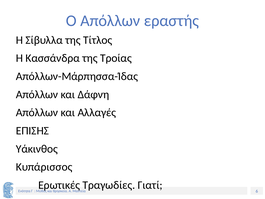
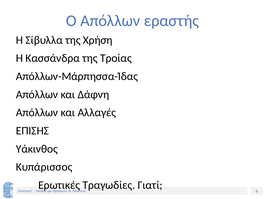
Τίτλος: Τίτλος -> Χρήση
